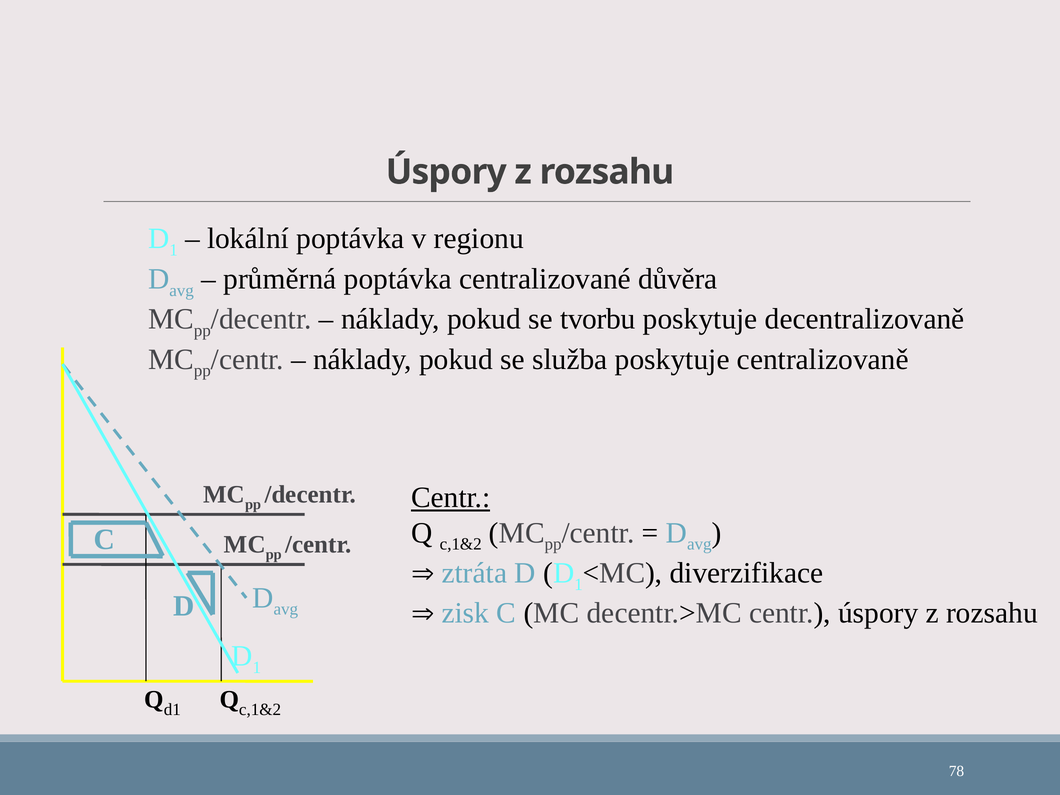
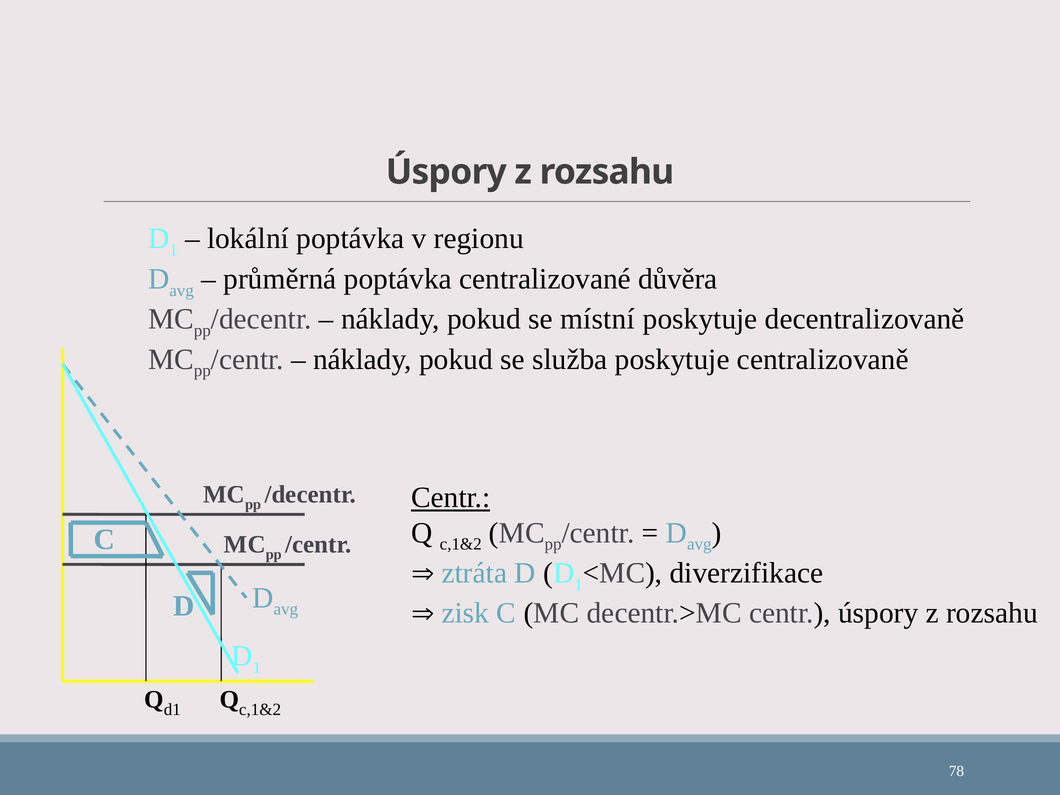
tvorbu: tvorbu -> místní
